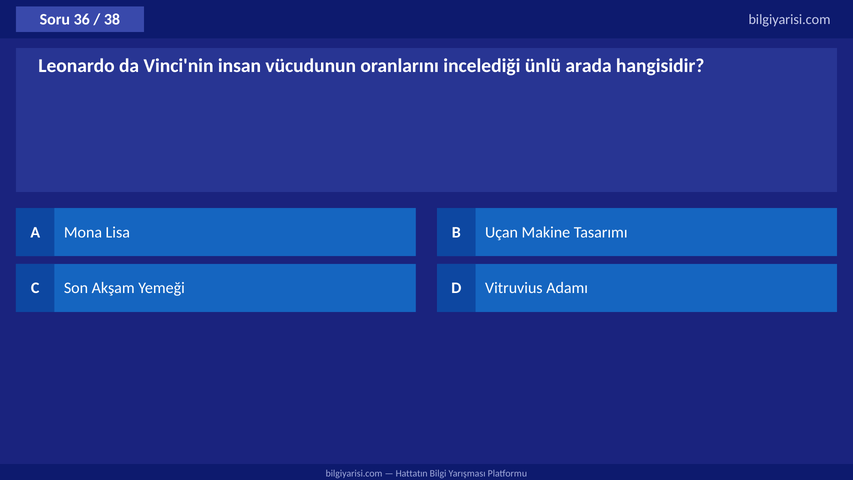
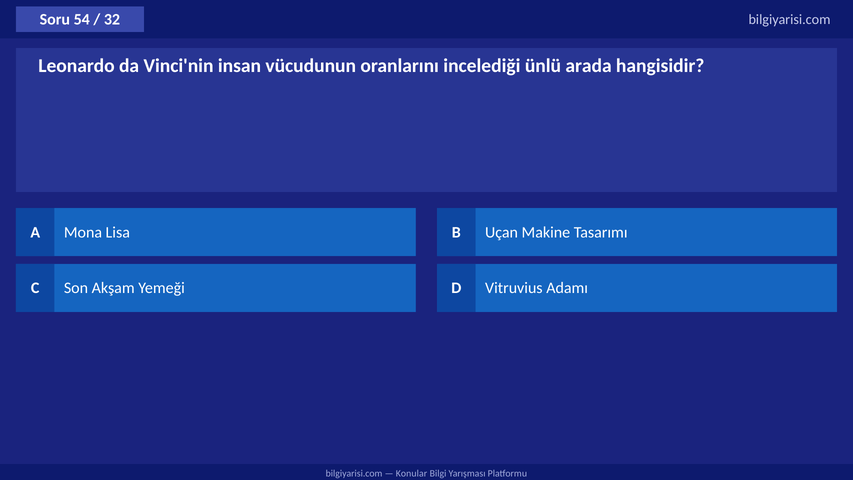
36: 36 -> 54
38: 38 -> 32
Hattatın: Hattatın -> Konular
